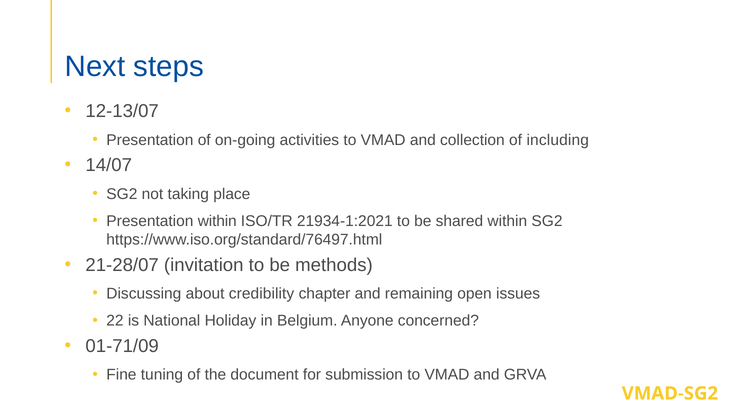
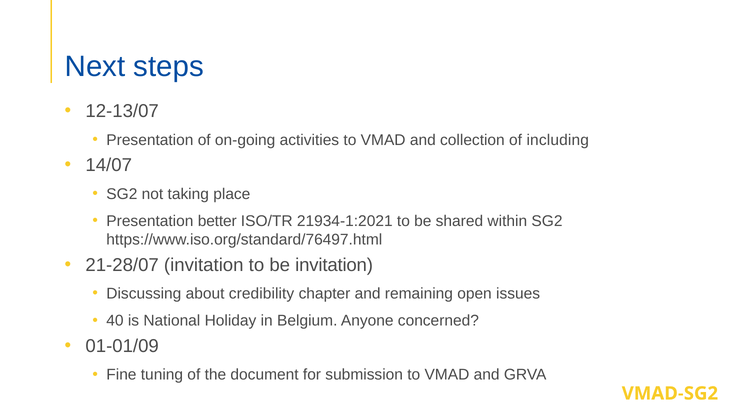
Presentation within: within -> better
be methods: methods -> invitation
22: 22 -> 40
01-71/09: 01-71/09 -> 01-01/09
